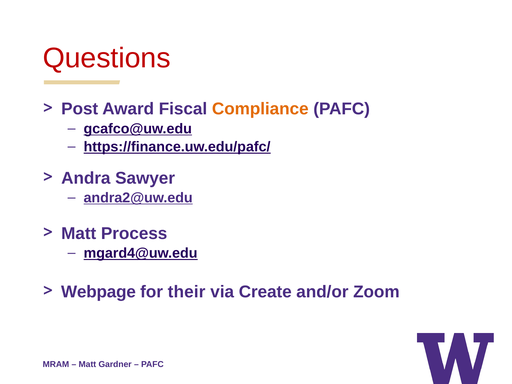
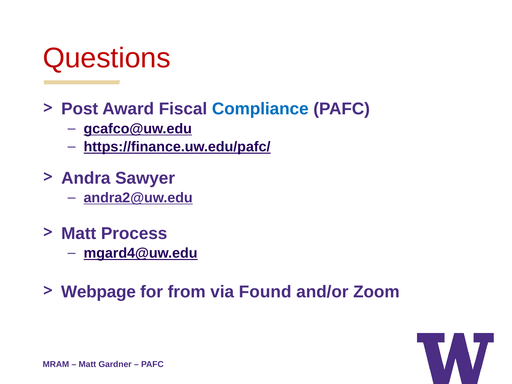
Compliance colour: orange -> blue
their: their -> from
Create: Create -> Found
